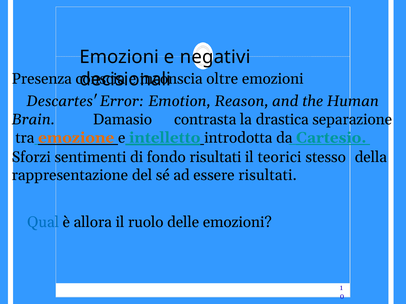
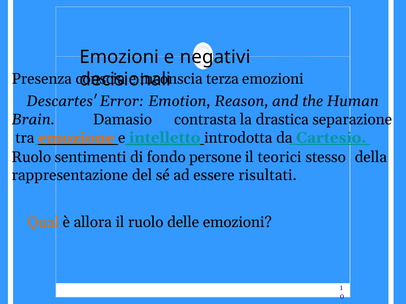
oltre: oltre -> terza
Sforzi at (31, 157): Sforzi -> Ruolo
fondo risultati: risultati -> persone
Qual colour: blue -> orange
